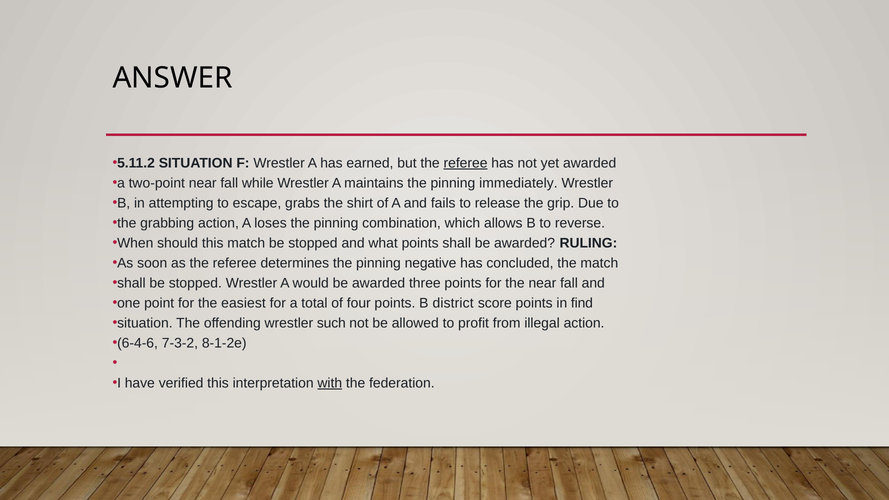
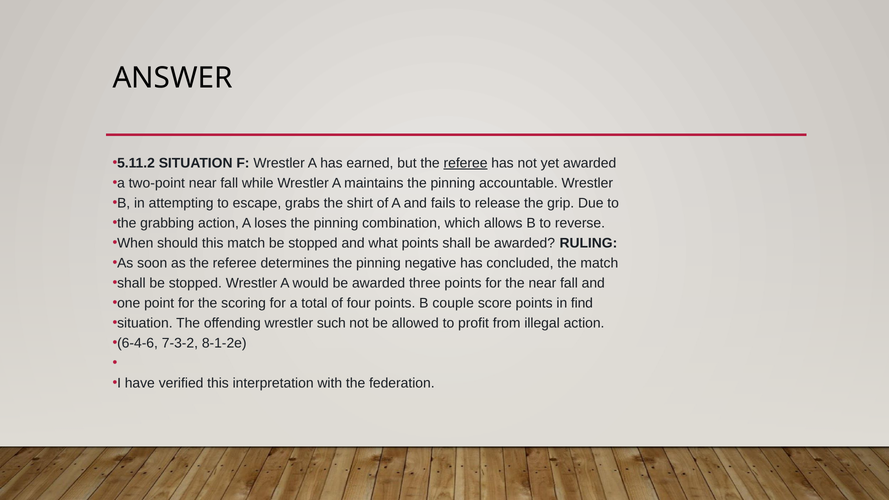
immediately: immediately -> accountable
easiest: easiest -> scoring
district: district -> couple
with underline: present -> none
